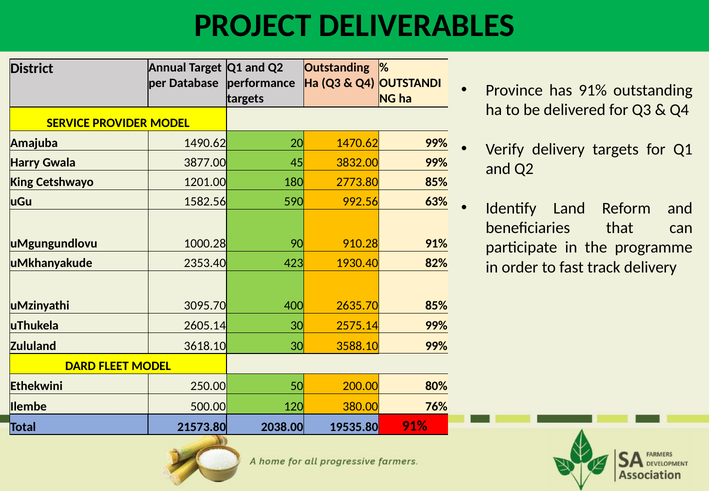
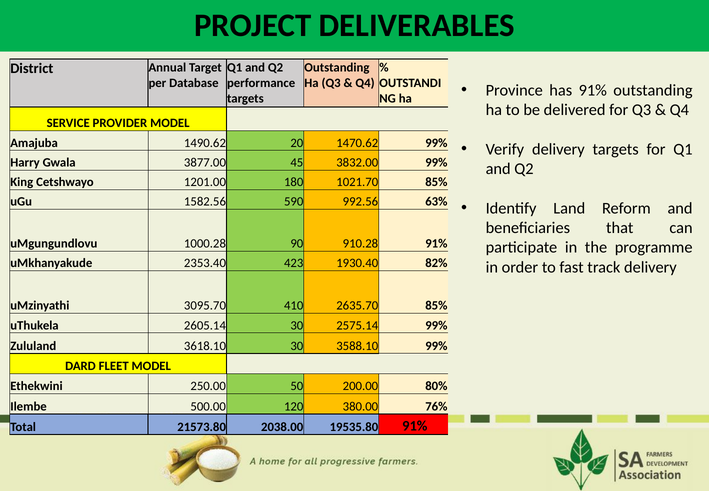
2773.80: 2773.80 -> 1021.70
400: 400 -> 410
